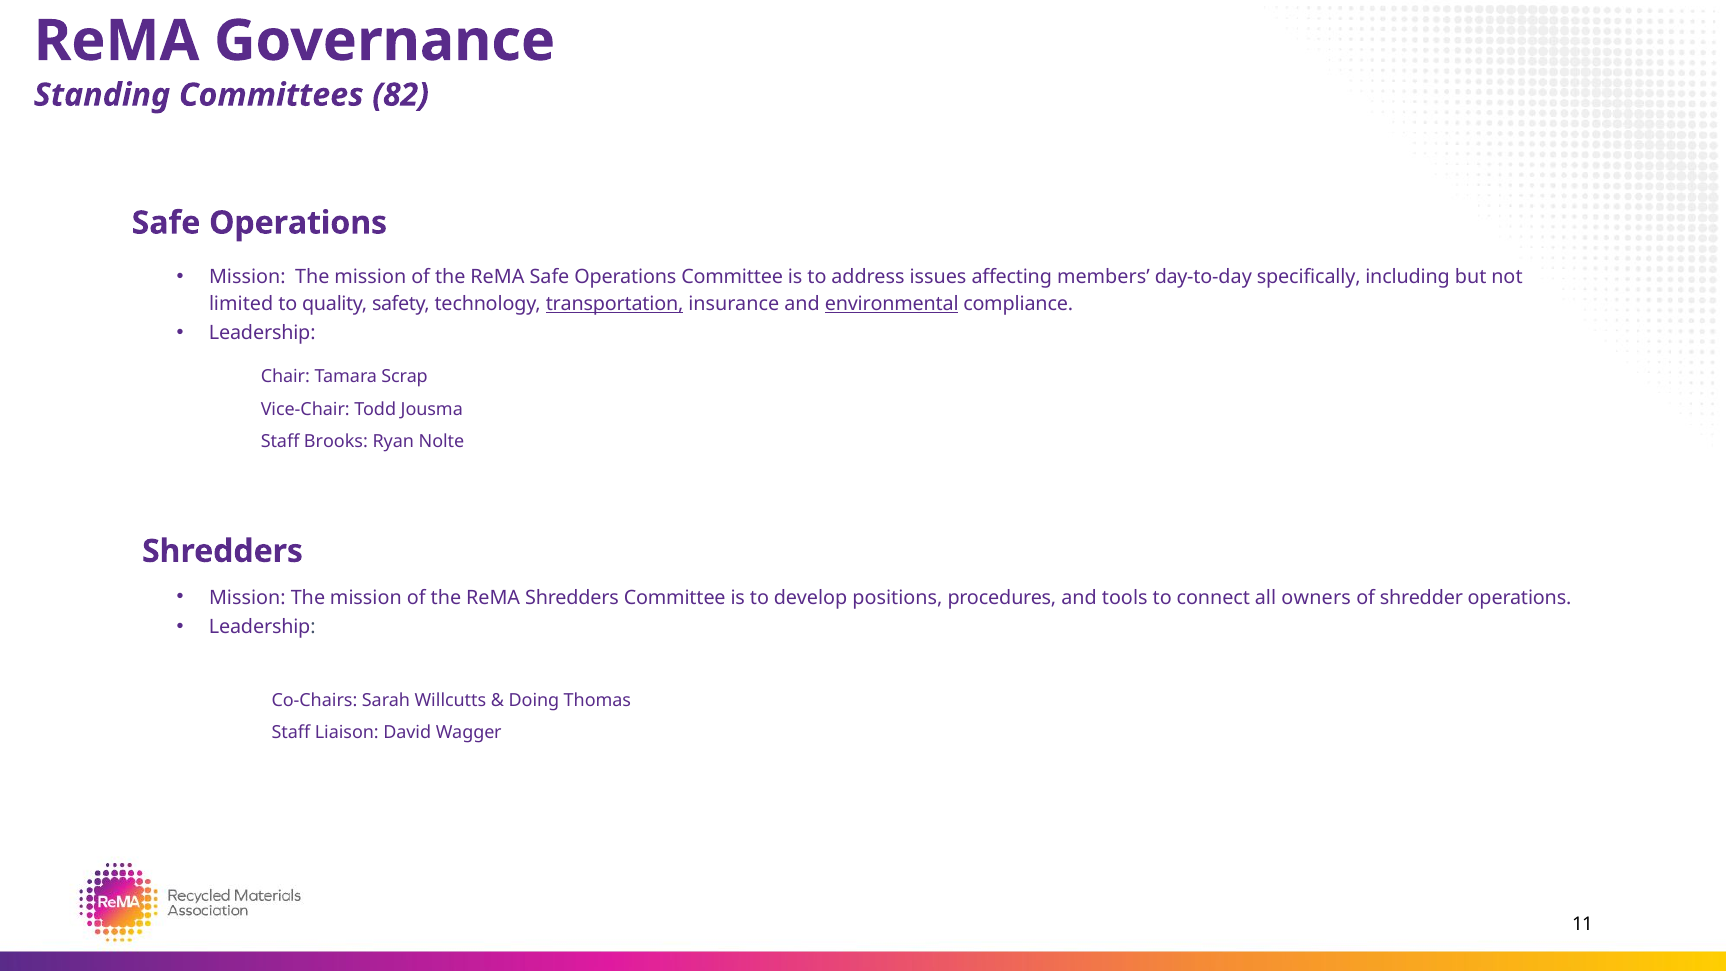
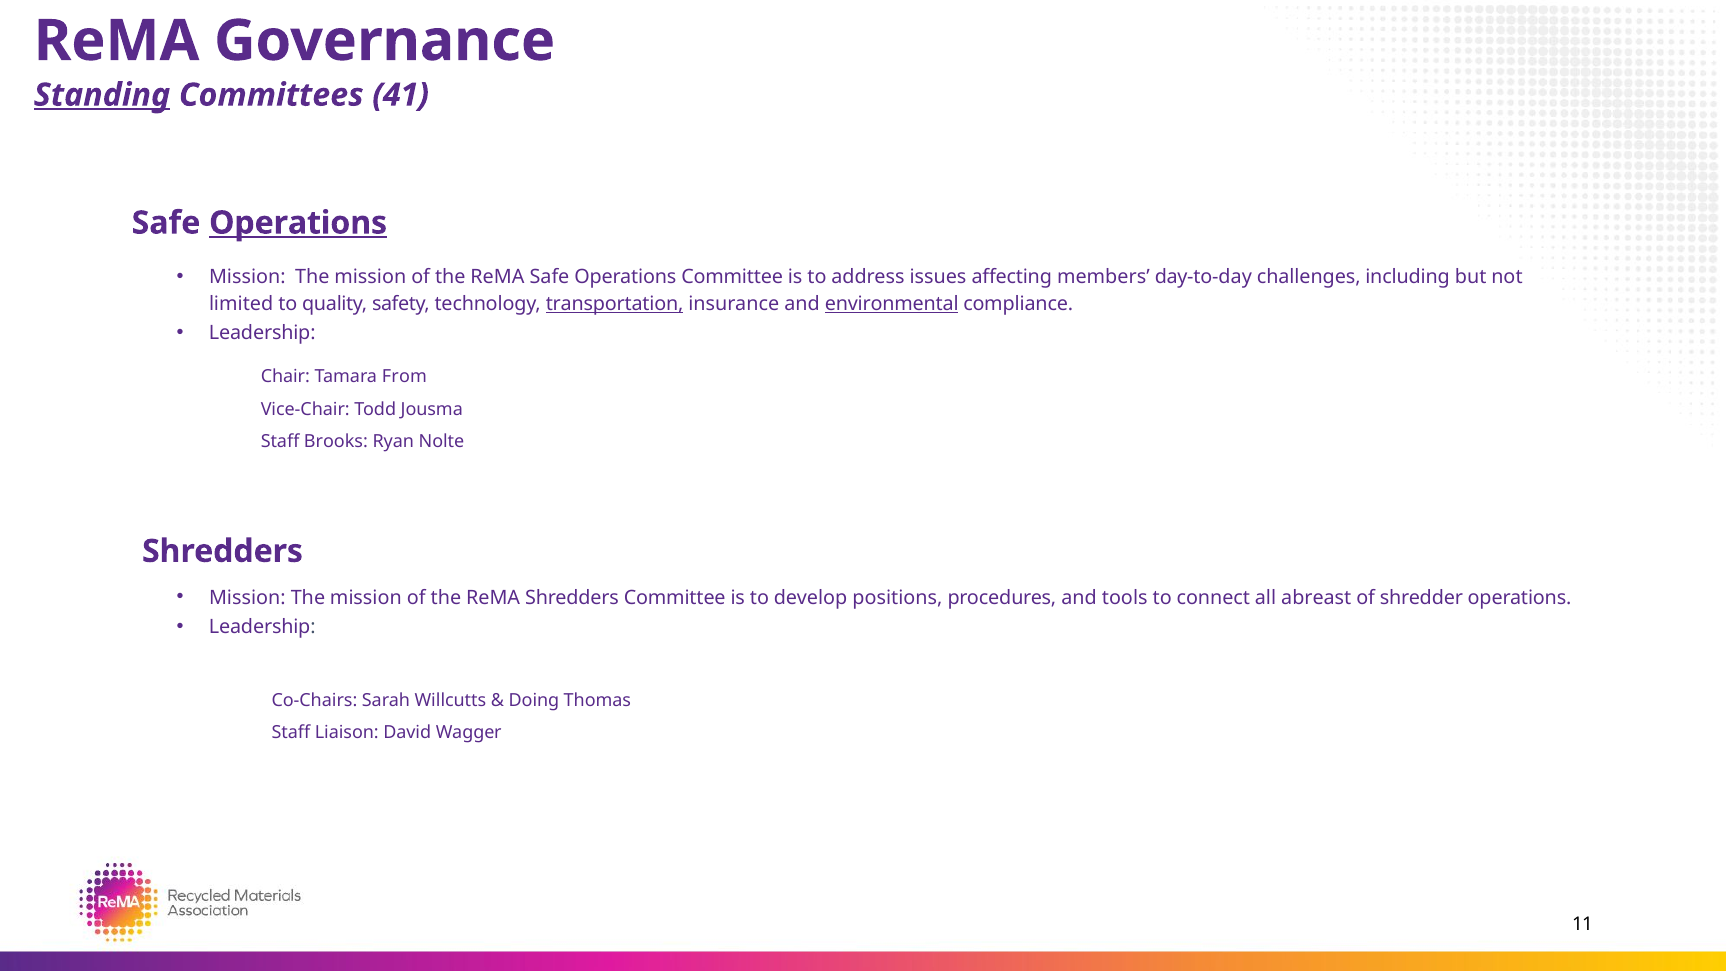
Standing underline: none -> present
82: 82 -> 41
Operations at (298, 223) underline: none -> present
specifically: specifically -> challenges
Scrap: Scrap -> From
owners: owners -> abreast
